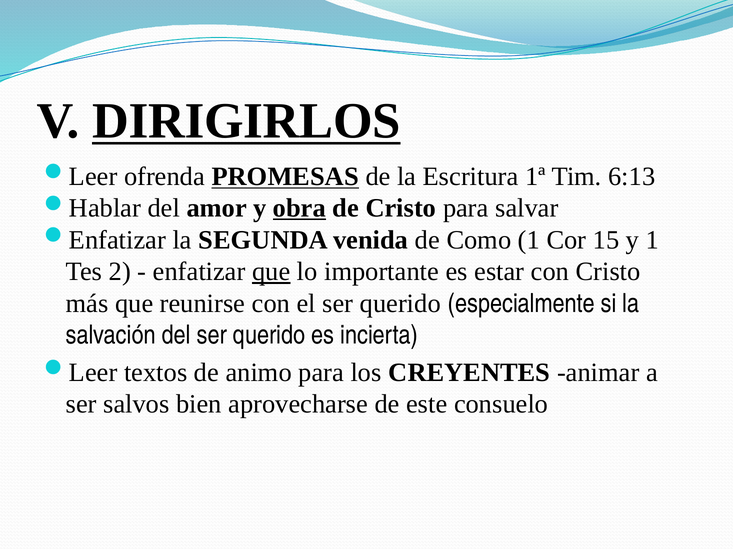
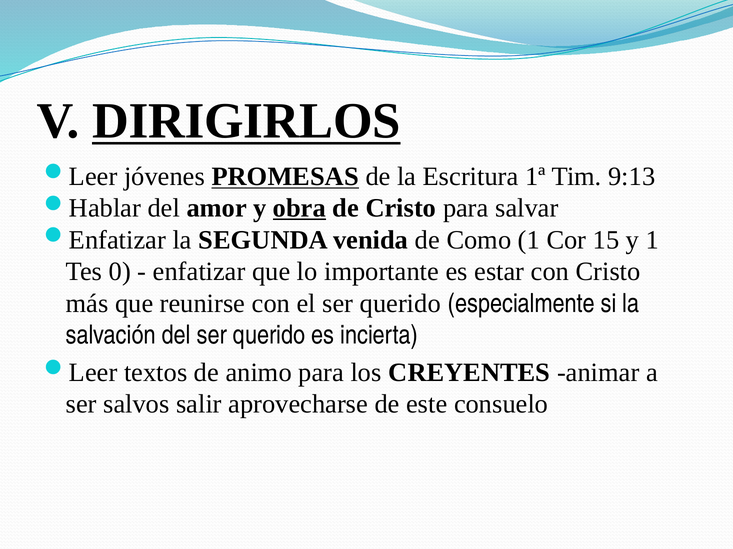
ofrenda: ofrenda -> jóvenes
6:13: 6:13 -> 9:13
2: 2 -> 0
que at (271, 272) underline: present -> none
bien: bien -> salir
